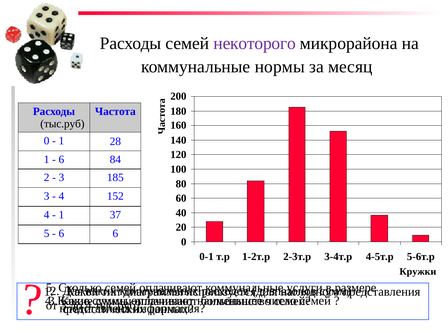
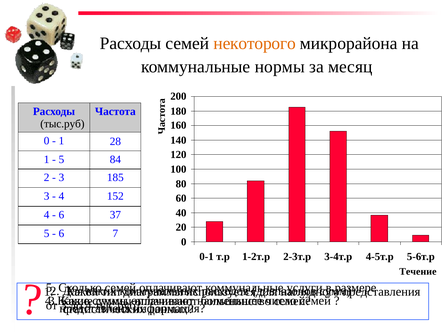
некоторого colour: purple -> orange
6 at (61, 159): 6 -> 5
1 at (61, 215): 1 -> 6
6 6: 6 -> 7
Кружки: Кружки -> Течение
